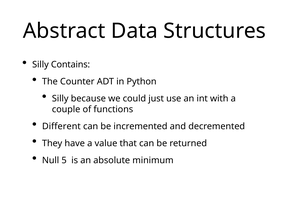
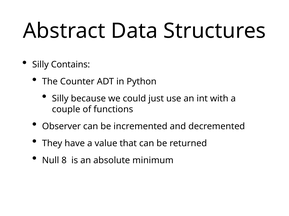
Different: Different -> Observer
5: 5 -> 8
